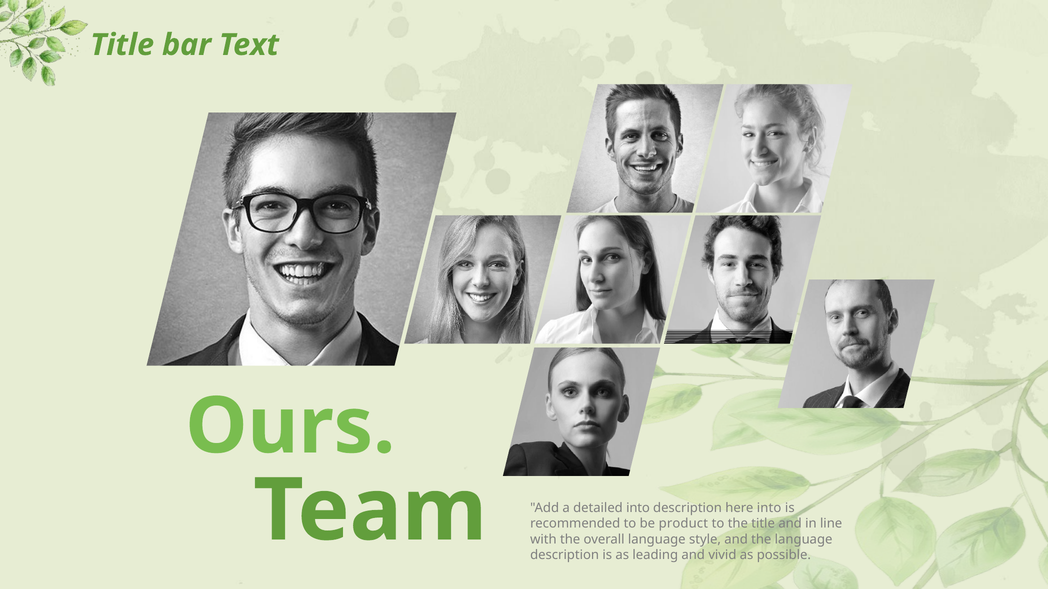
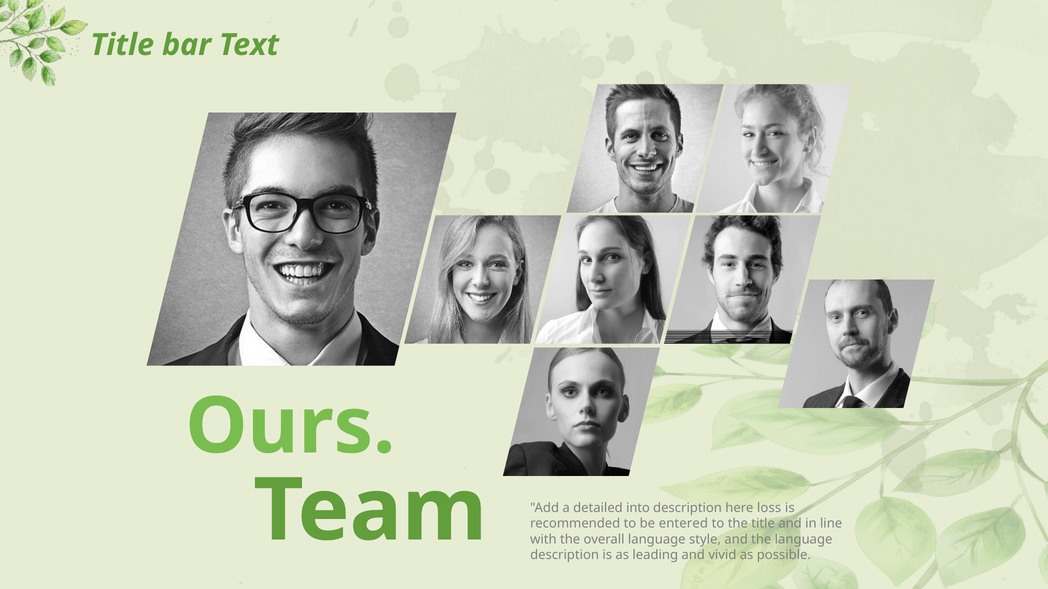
here into: into -> loss
product: product -> entered
